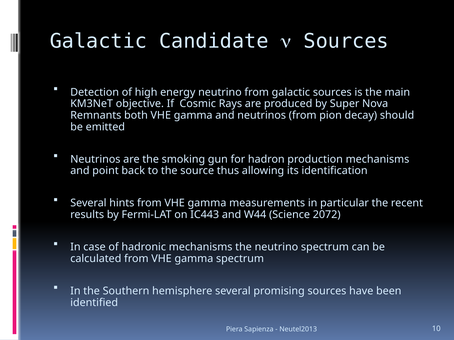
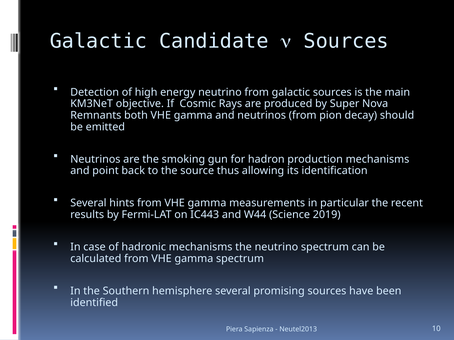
2072: 2072 -> 2019
